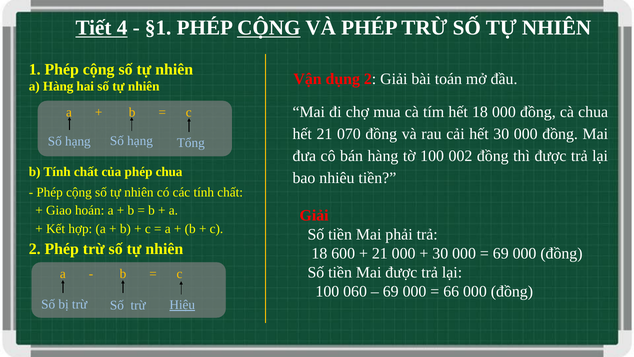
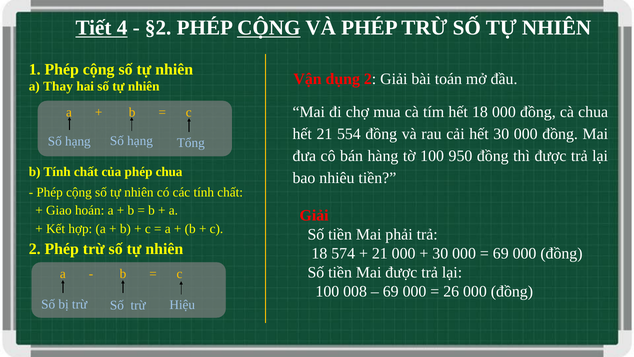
§1: §1 -> §2
a Hàng: Hàng -> Thay
070: 070 -> 554
002: 002 -> 950
600: 600 -> 574
060: 060 -> 008
66: 66 -> 26
Hiệu underline: present -> none
